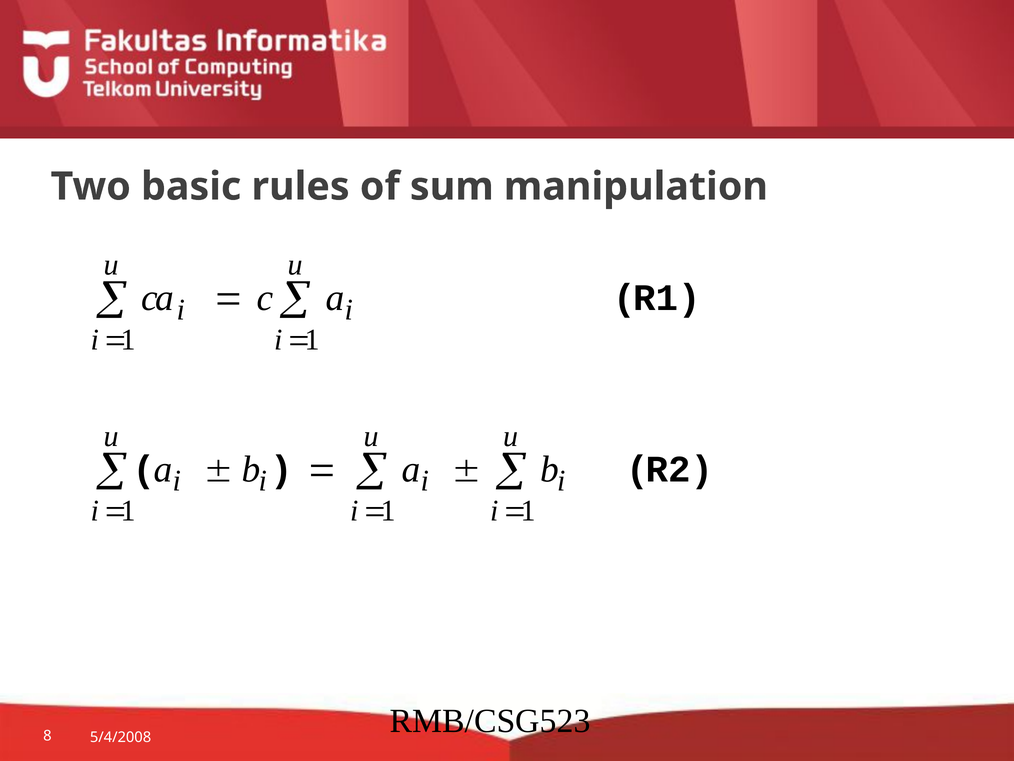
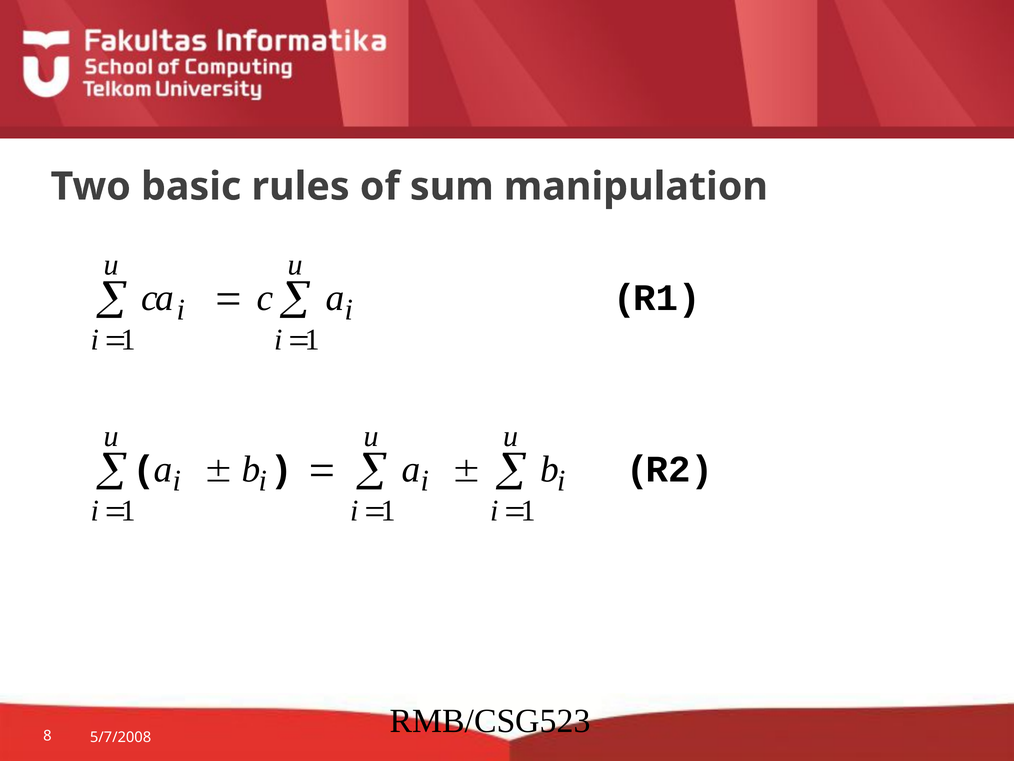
5/4/2008: 5/4/2008 -> 5/7/2008
